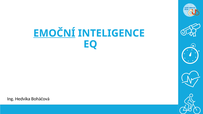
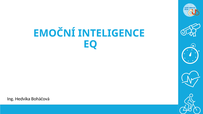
EMOČNÍ underline: present -> none
